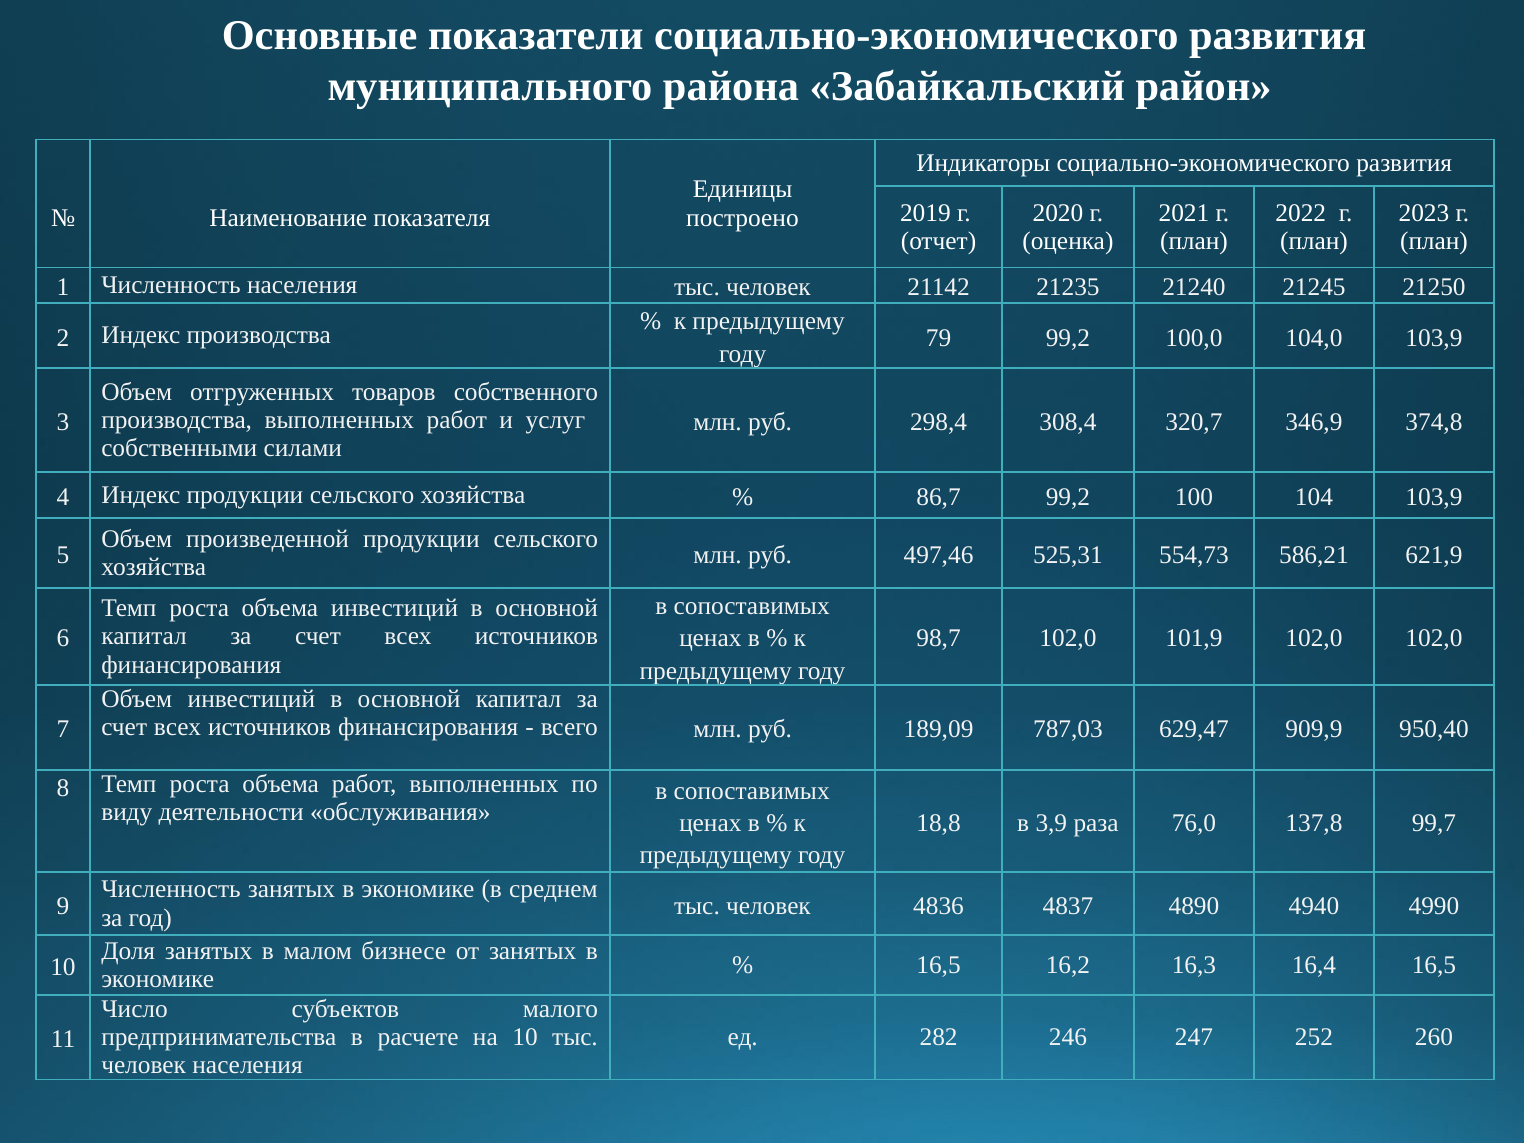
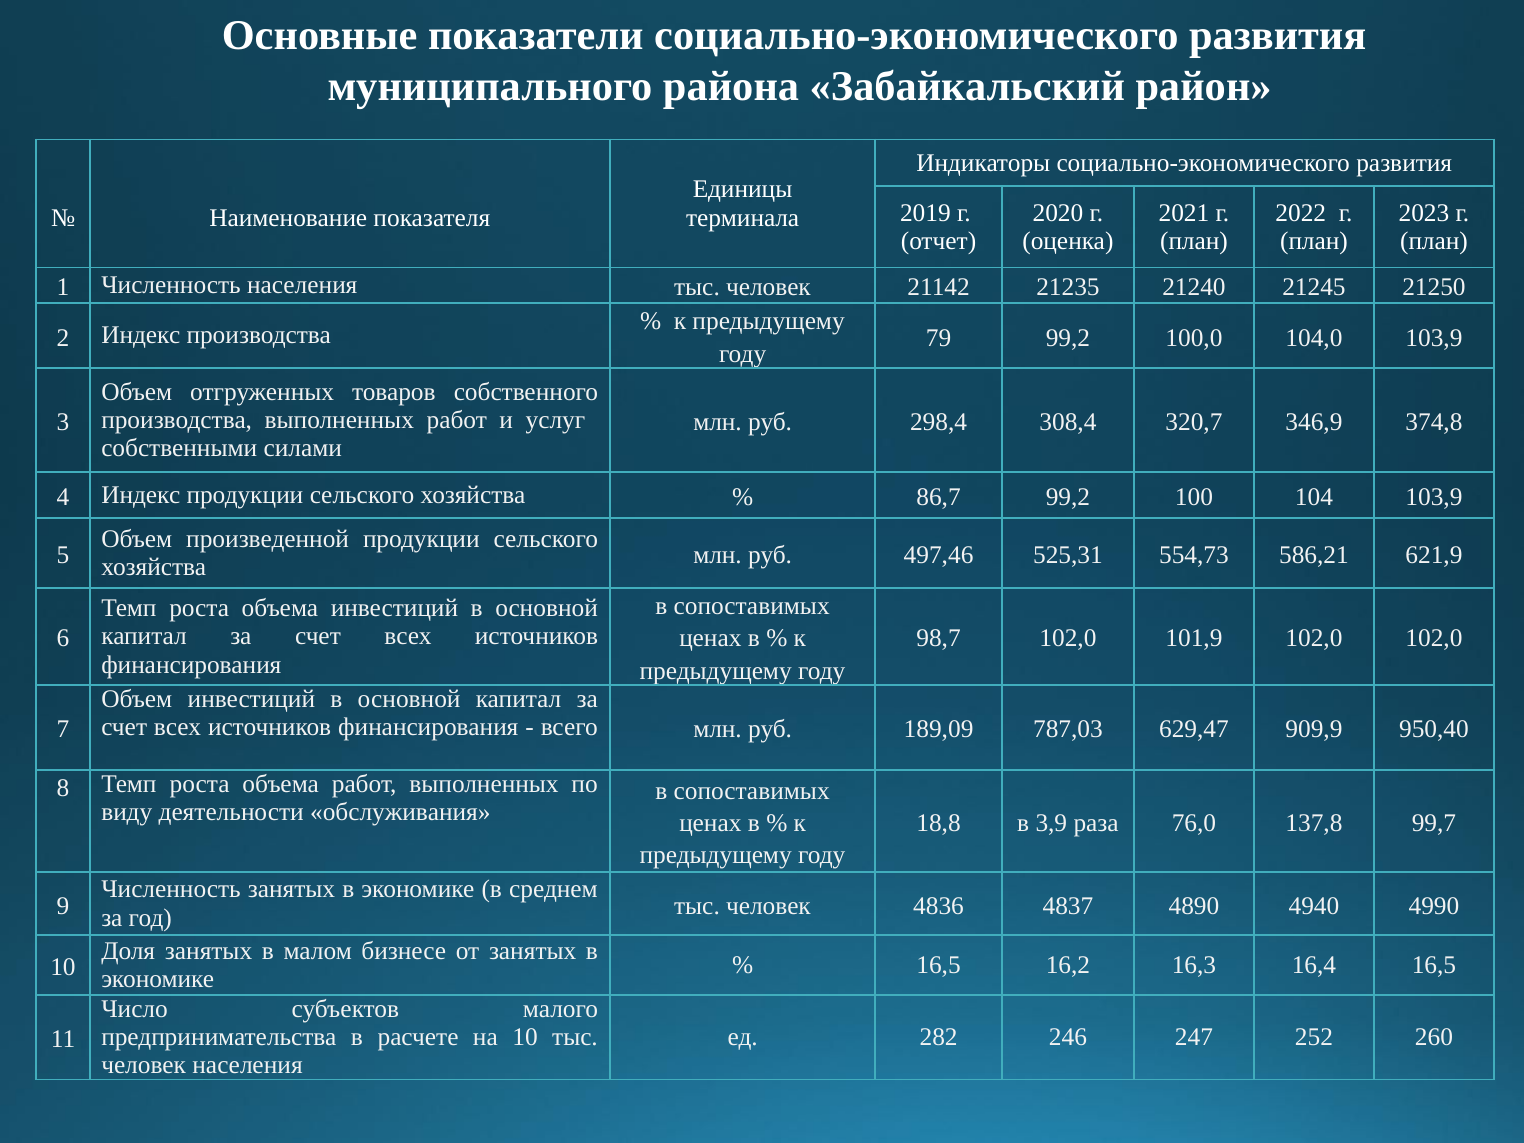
построено: построено -> терминала
